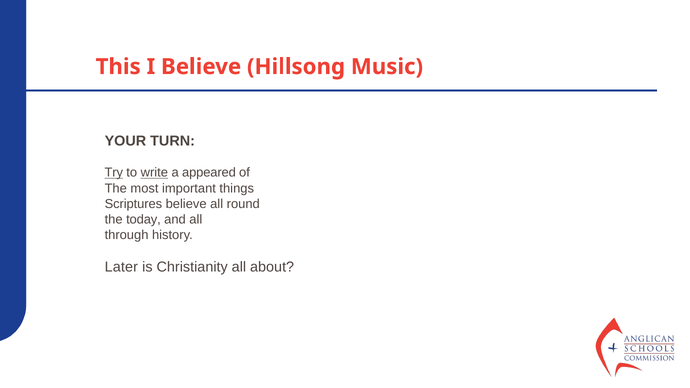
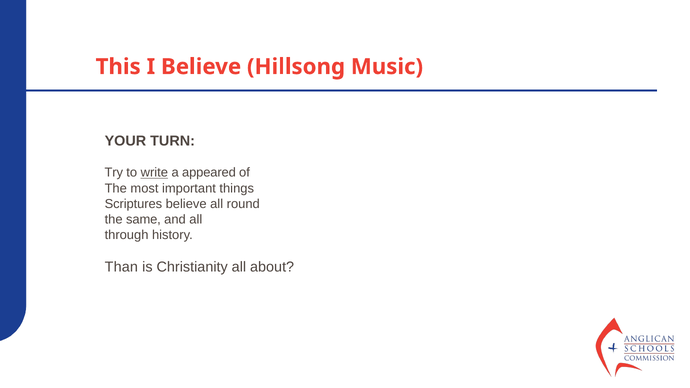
Try underline: present -> none
today: today -> same
Later: Later -> Than
